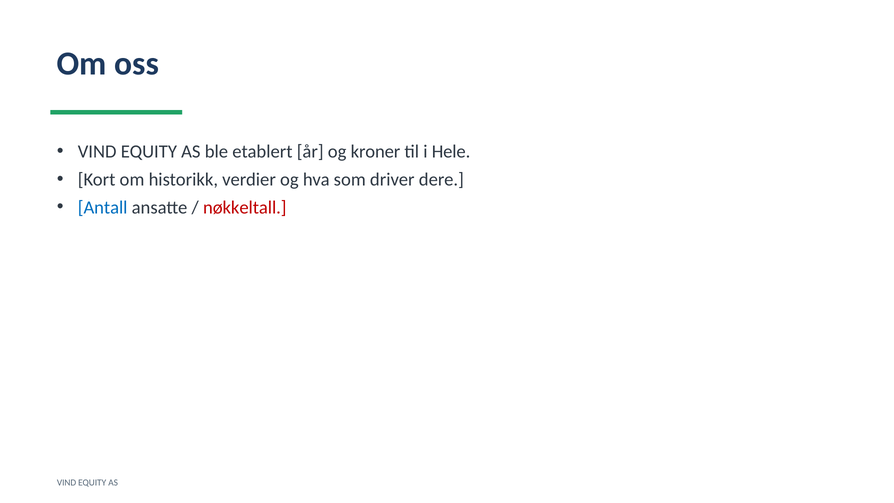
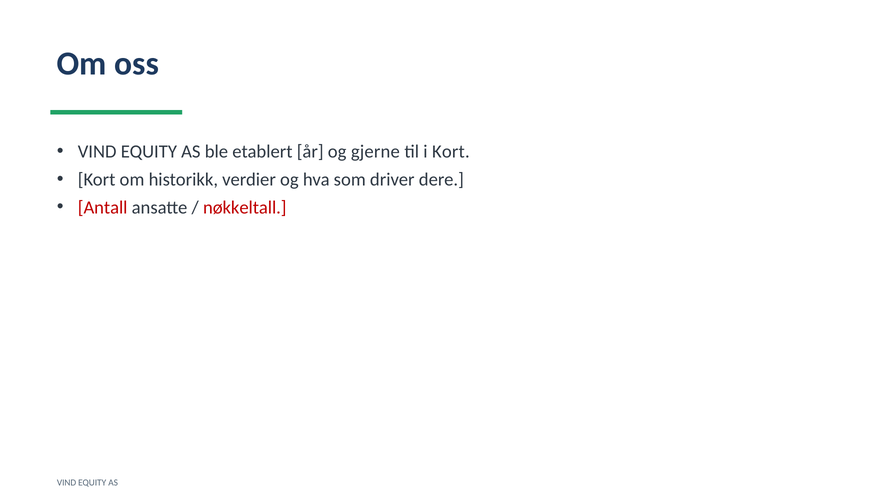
kroner: kroner -> gjerne
i Hele: Hele -> Kort
Antall colour: blue -> red
